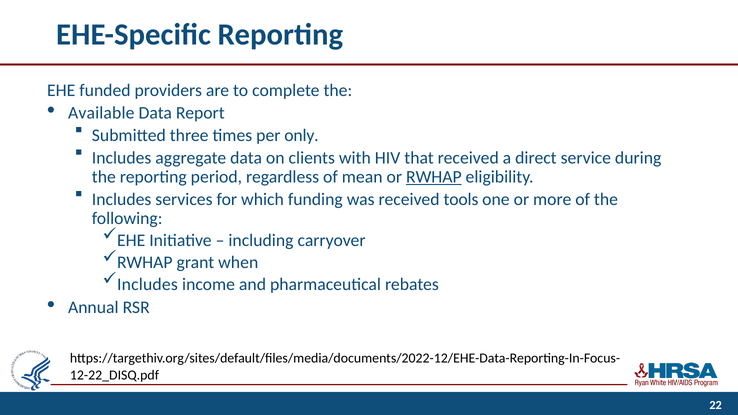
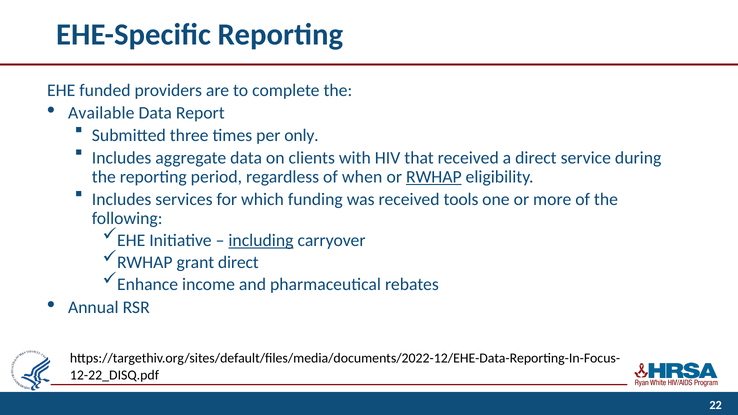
mean: mean -> when
including underline: none -> present
grant when: when -> direct
Includes at (147, 285): Includes -> Enhance
